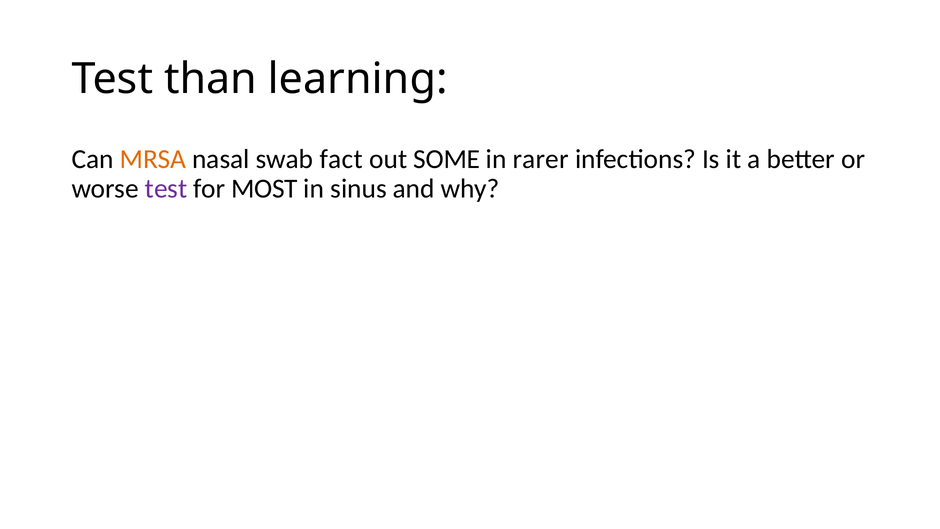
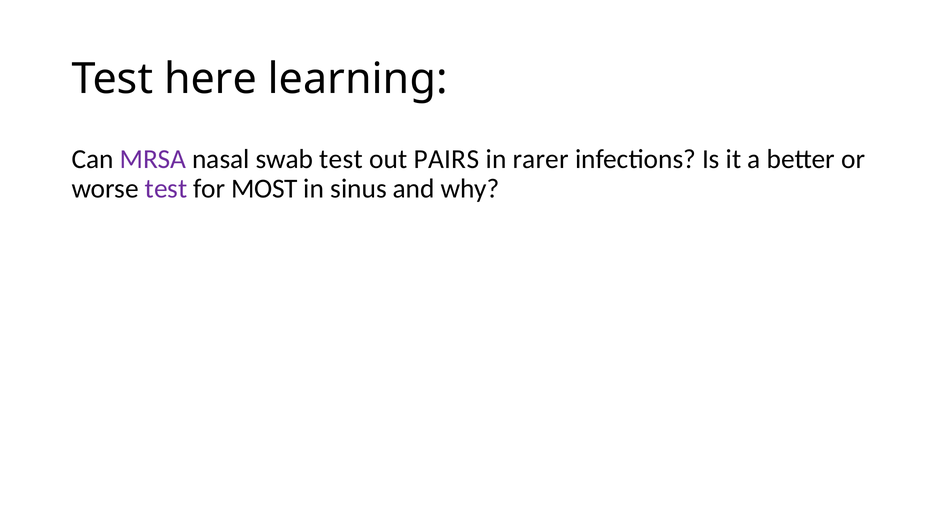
than: than -> here
MRSA colour: orange -> purple
swab fact: fact -> test
SOME: SOME -> PAIRS
